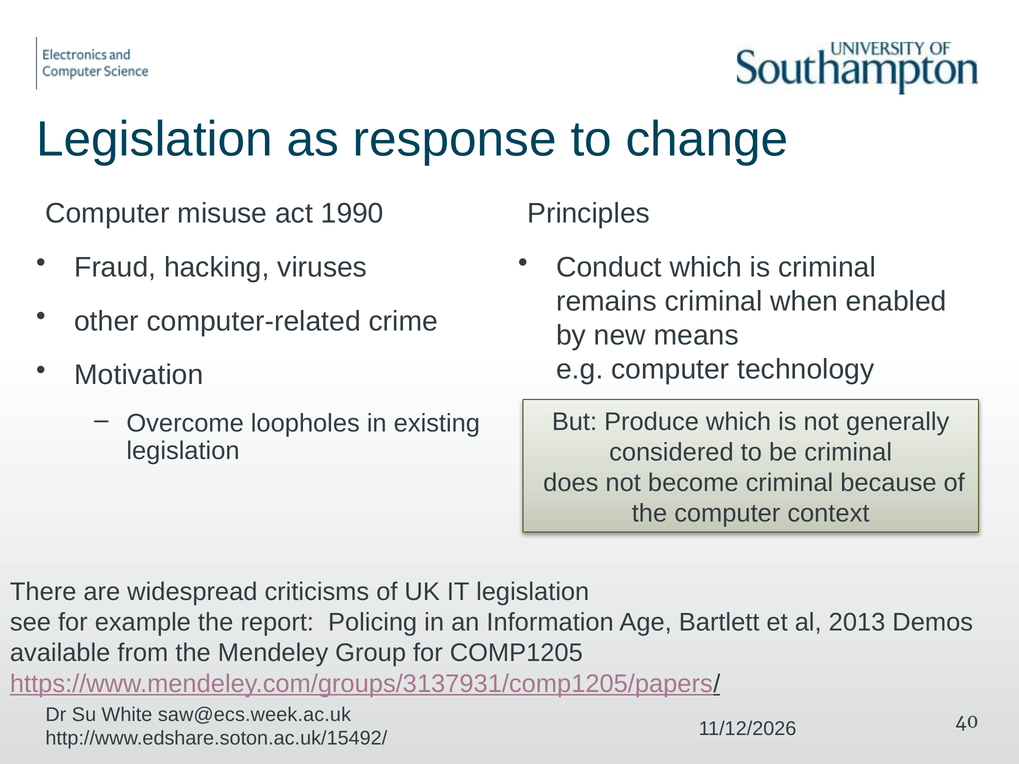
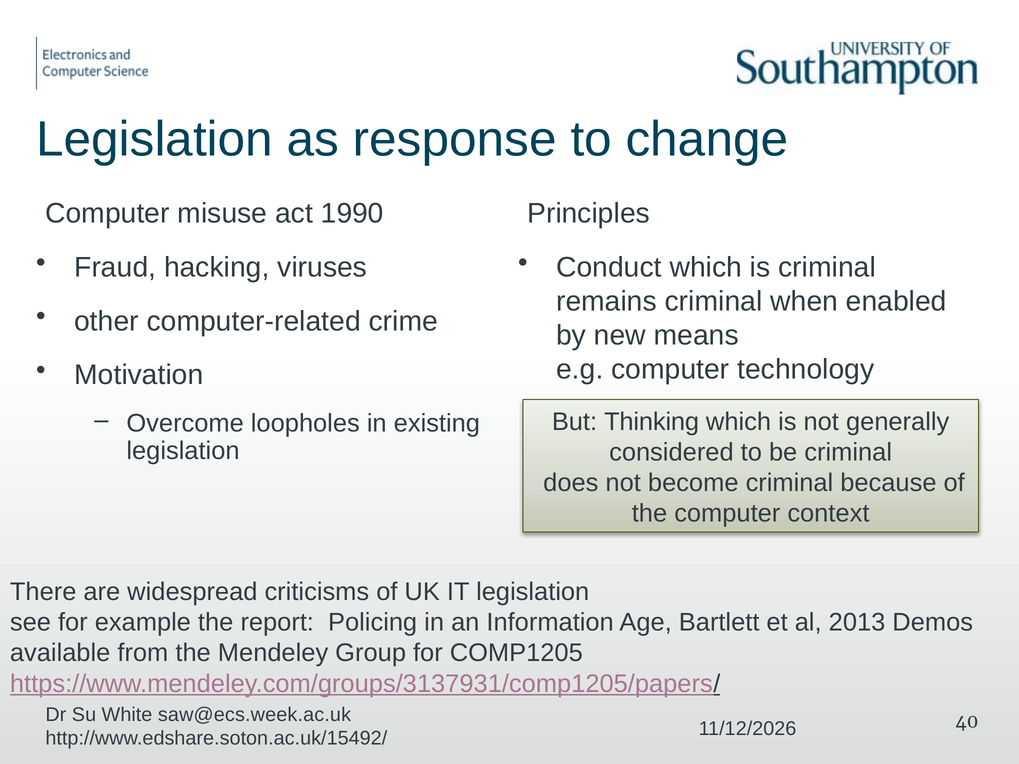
Produce: Produce -> Thinking
